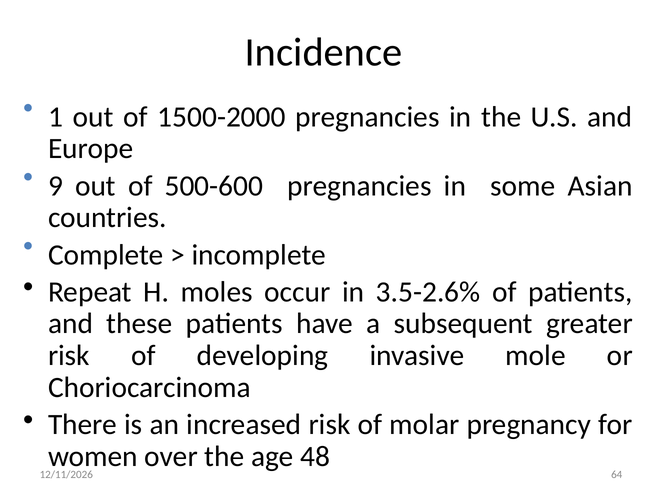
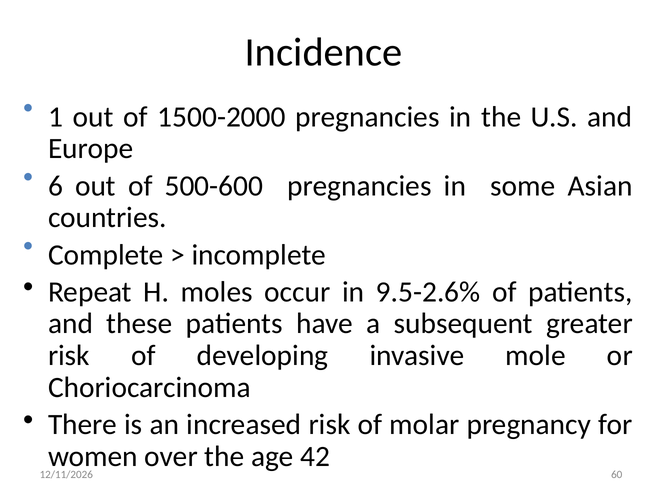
9: 9 -> 6
3.5-2.6%: 3.5-2.6% -> 9.5-2.6%
48: 48 -> 42
64: 64 -> 60
